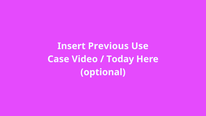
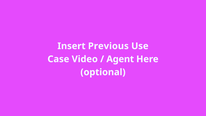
Today: Today -> Agent
